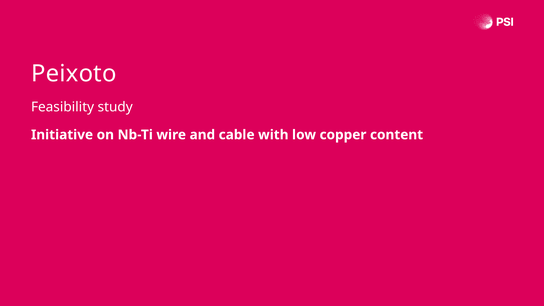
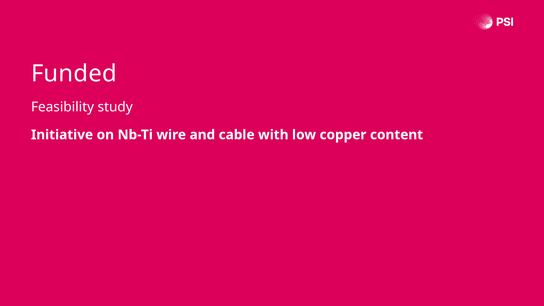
Peixoto: Peixoto -> Funded
